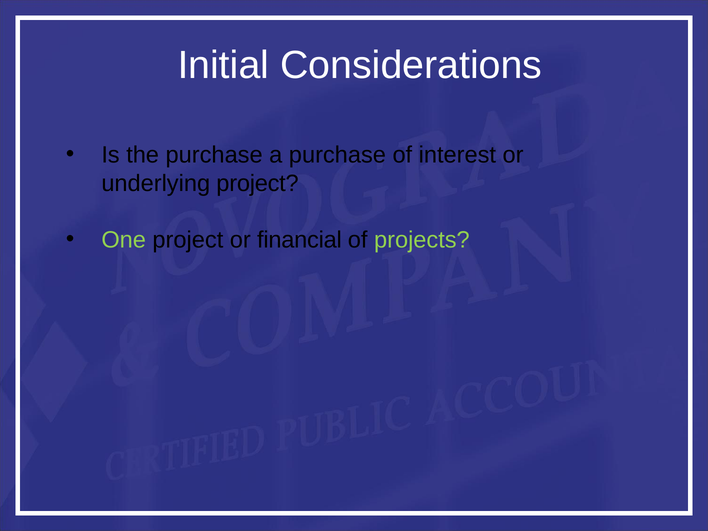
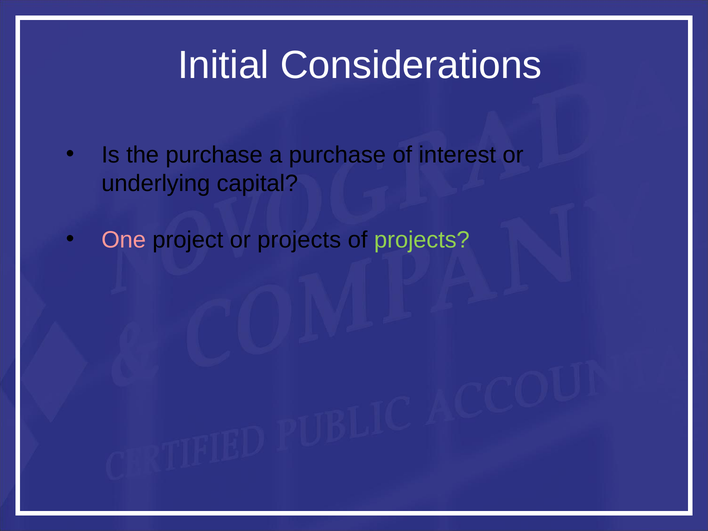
underlying project: project -> capital
One colour: light green -> pink
or financial: financial -> projects
